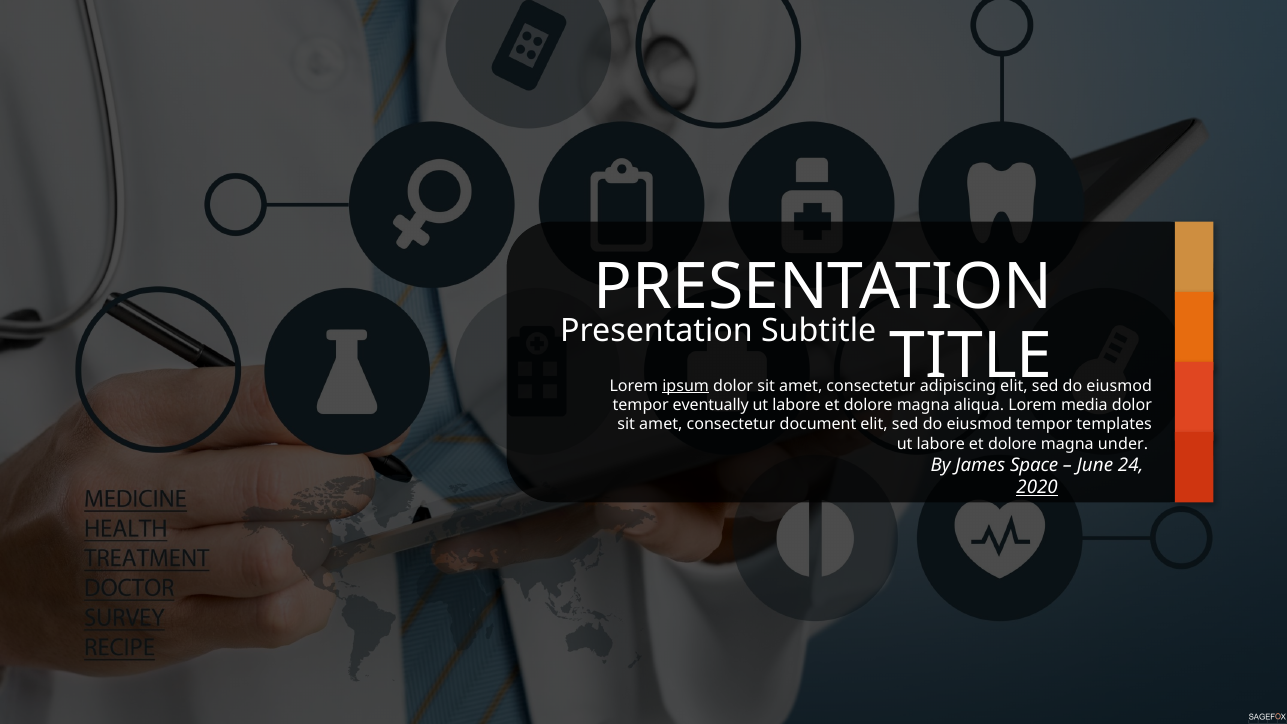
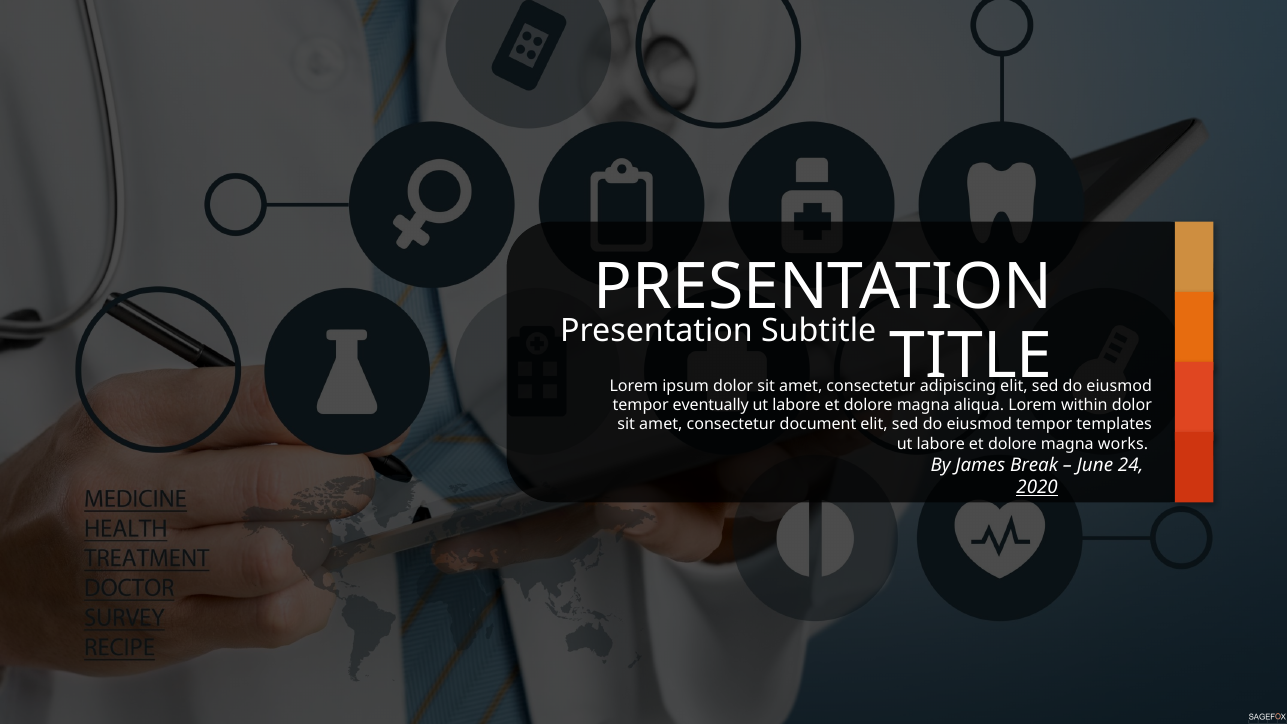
ipsum underline: present -> none
media: media -> within
under: under -> works
Space: Space -> Break
